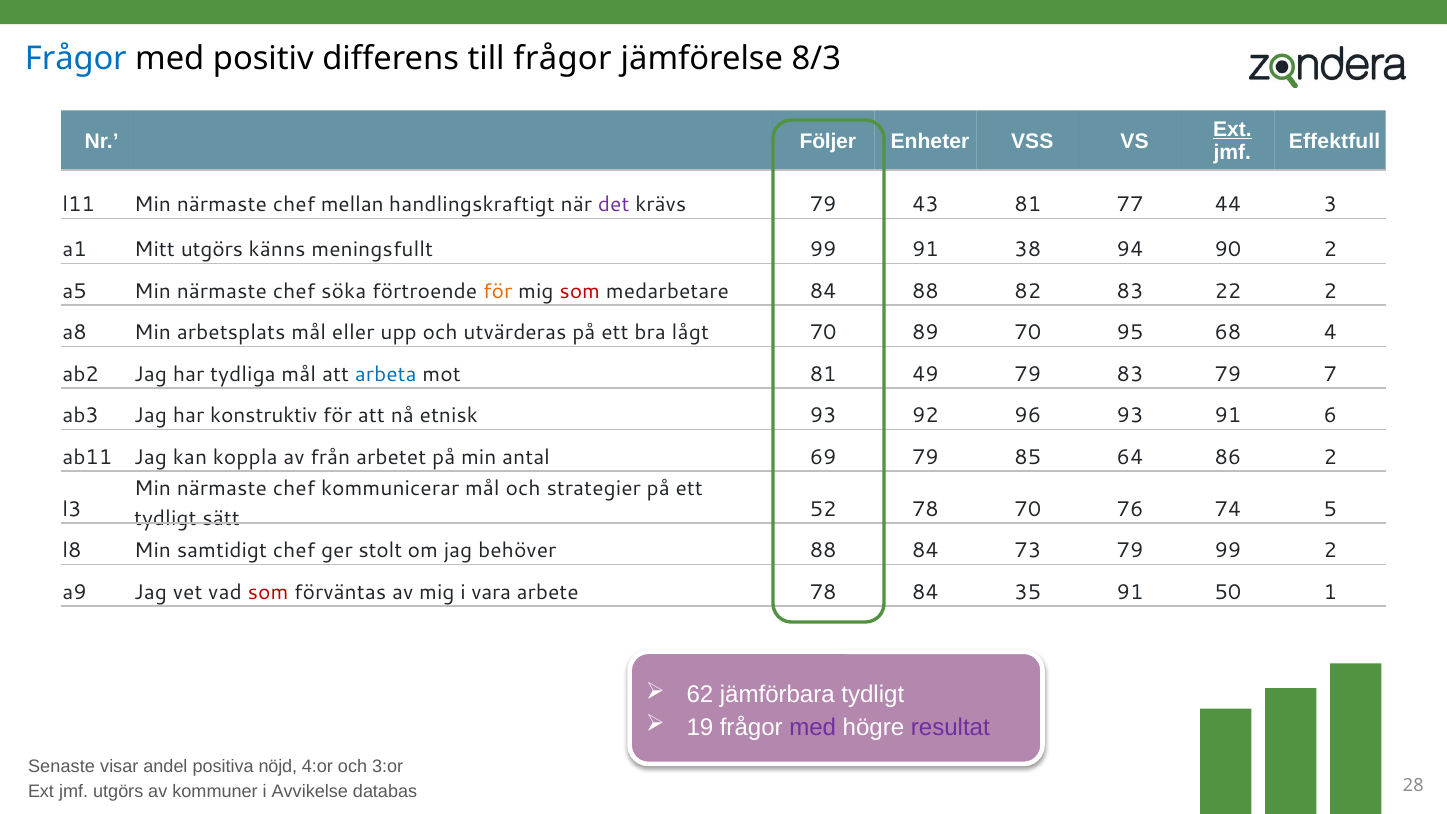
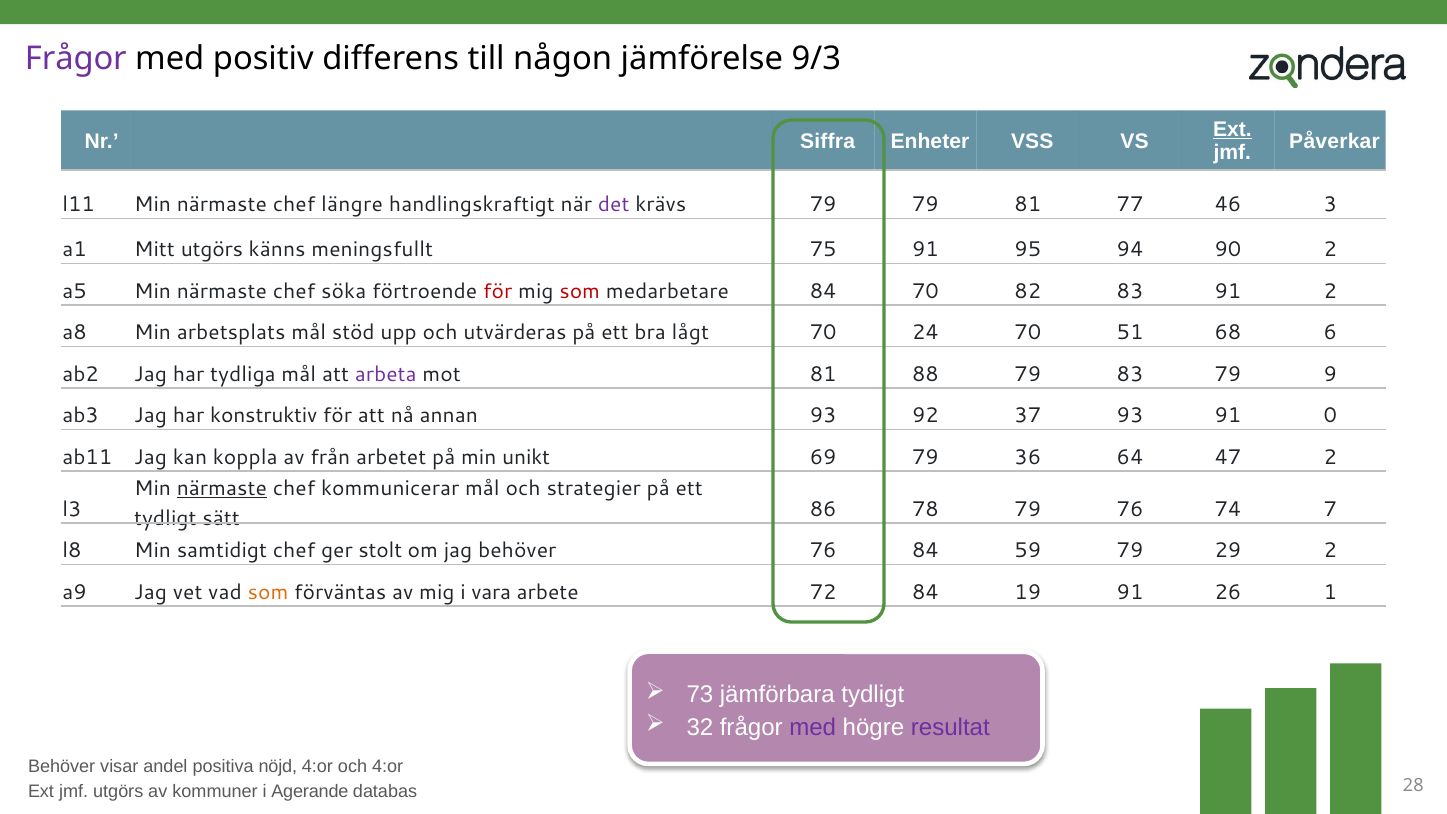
Frågor at (76, 58) colour: blue -> purple
till frågor: frågor -> någon
8/3: 8/3 -> 9/3
Följer: Följer -> Siffra
Effektfull: Effektfull -> Påverkar
mellan: mellan -> längre
79 43: 43 -> 79
44: 44 -> 46
meningsfullt 99: 99 -> 75
38: 38 -> 95
för at (498, 291) colour: orange -> red
84 88: 88 -> 70
83 22: 22 -> 91
eller: eller -> stöd
89: 89 -> 24
95: 95 -> 51
4: 4 -> 6
arbeta colour: blue -> purple
49: 49 -> 88
7: 7 -> 9
etnisk: etnisk -> annan
96: 96 -> 37
6: 6 -> 0
antal: antal -> unikt
85: 85 -> 36
86: 86 -> 47
närmaste at (222, 488) underline: none -> present
52: 52 -> 86
78 70: 70 -> 79
5: 5 -> 7
behöver 88: 88 -> 76
73: 73 -> 59
79 99: 99 -> 29
som at (268, 592) colour: red -> orange
arbete 78: 78 -> 72
35: 35 -> 19
50: 50 -> 26
62: 62 -> 73
19: 19 -> 32
Senaste at (62, 766): Senaste -> Behöver
och 3:or: 3:or -> 4:or
Avvikelse: Avvikelse -> Agerande
